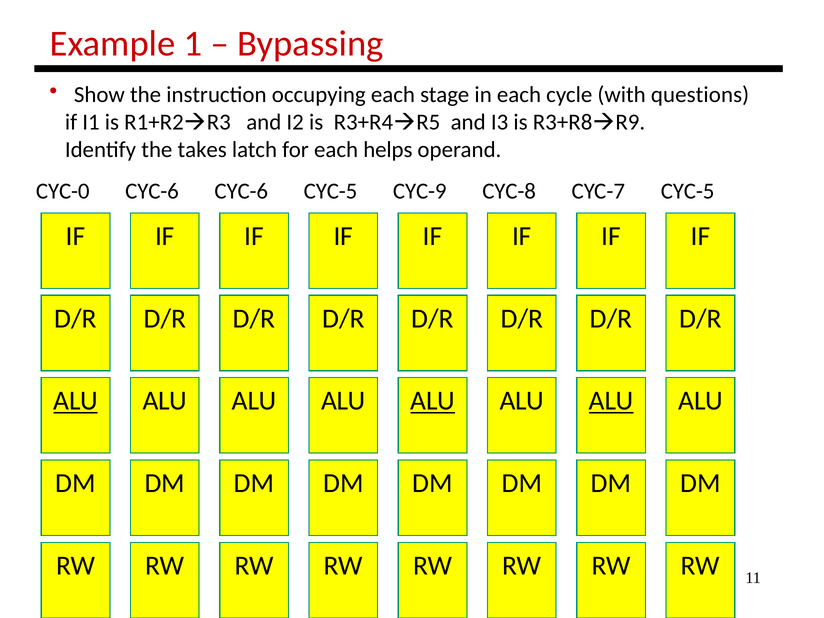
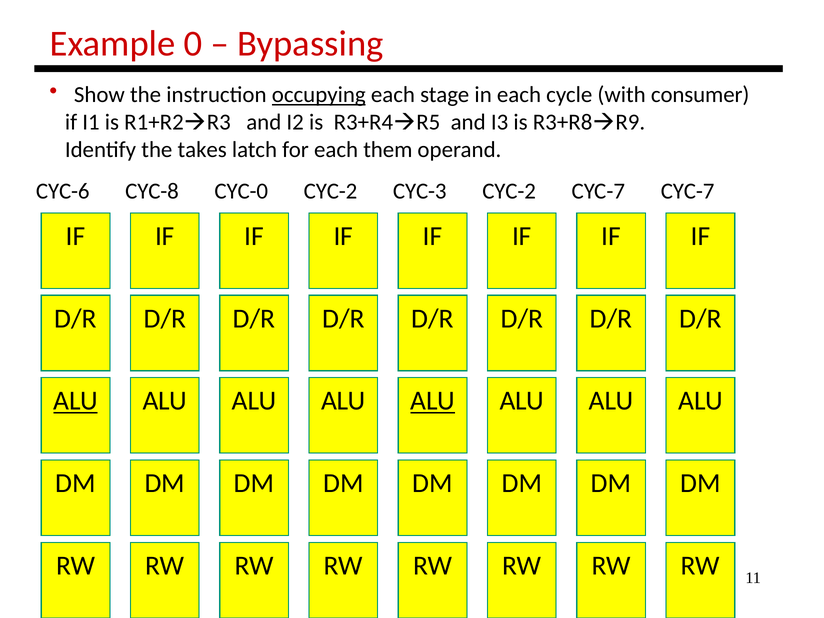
1: 1 -> 0
occupying underline: none -> present
questions: questions -> consumer
helps: helps -> them
CYC-0: CYC-0 -> CYC-6
CYC-6 at (152, 191): CYC-6 -> CYC-8
CYC-6 at (241, 191): CYC-6 -> CYC-0
CYC-5 at (331, 191): CYC-5 -> CYC-2
CYC-9: CYC-9 -> CYC-3
CYC-8 at (509, 191): CYC-8 -> CYC-2
CYC-5 at (688, 191): CYC-5 -> CYC-7
ALU at (611, 401) underline: present -> none
